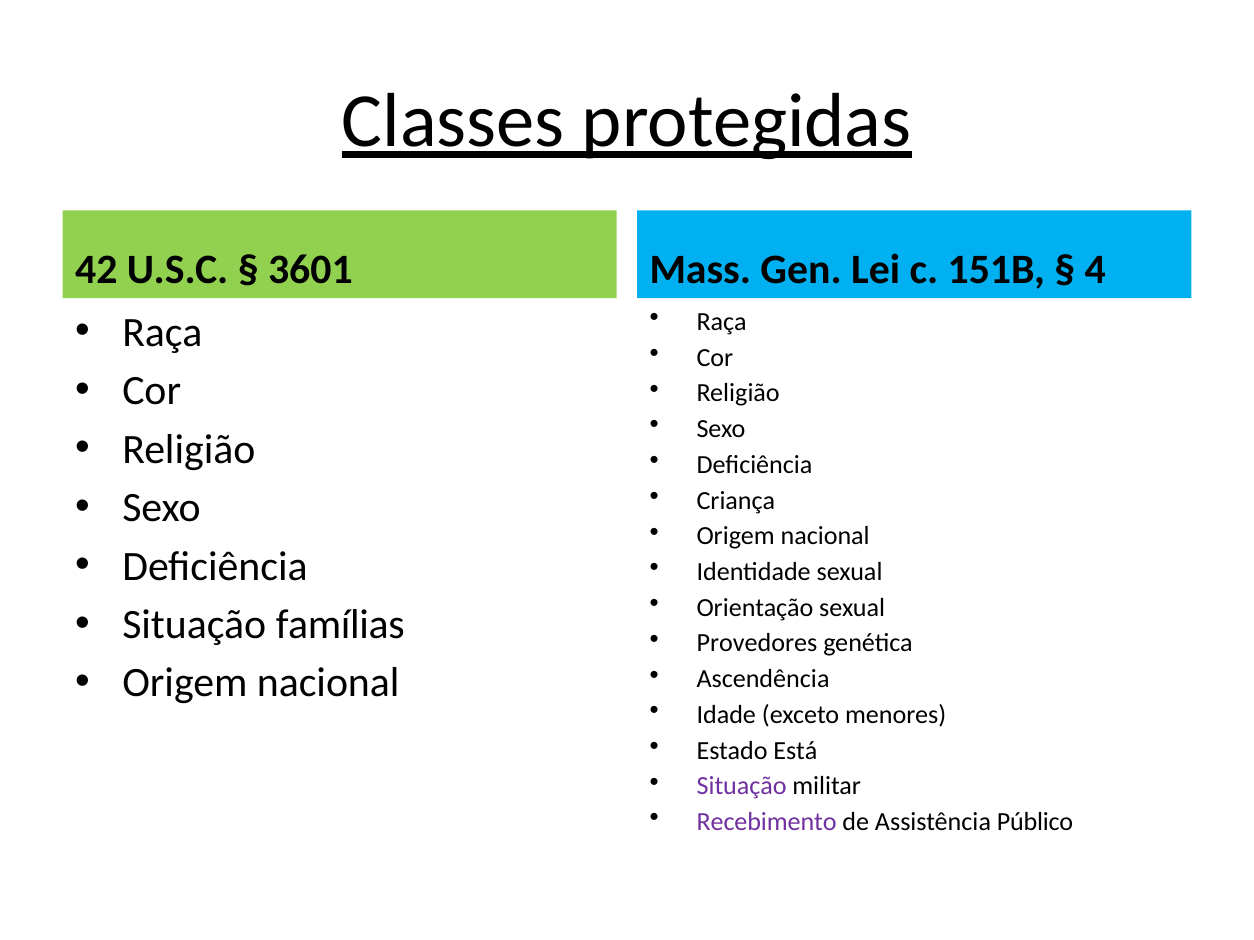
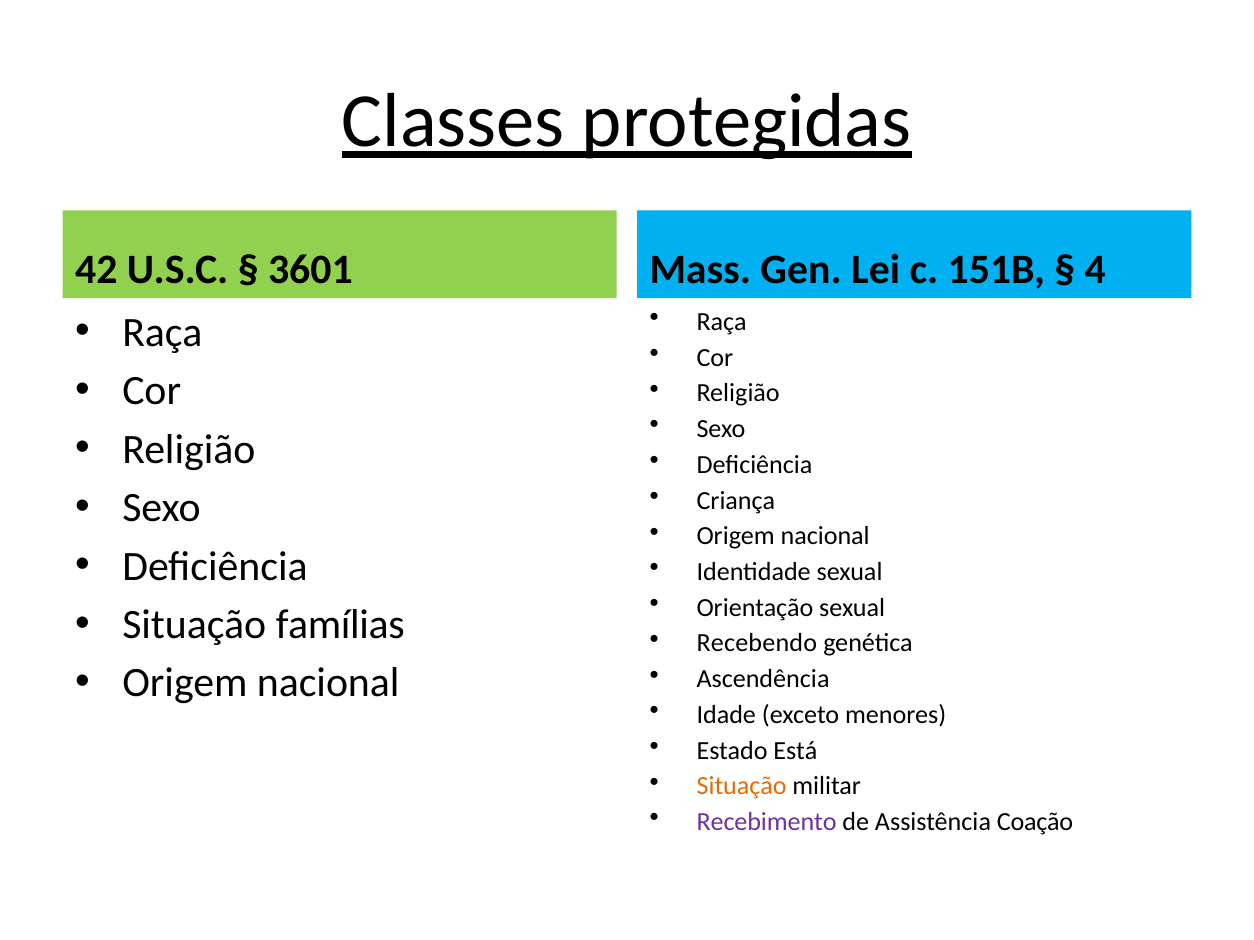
Provedores: Provedores -> Recebendo
Situação at (742, 787) colour: purple -> orange
Público: Público -> Coação
